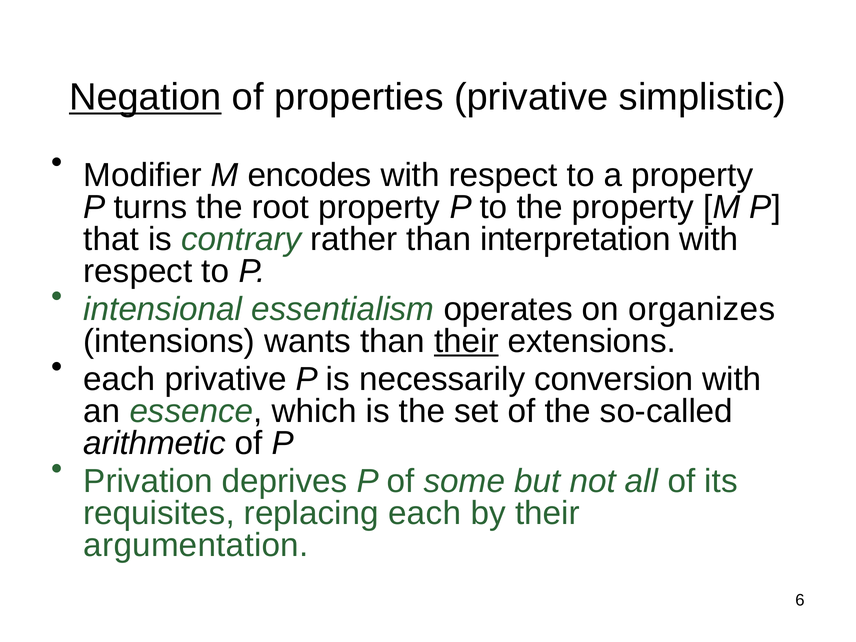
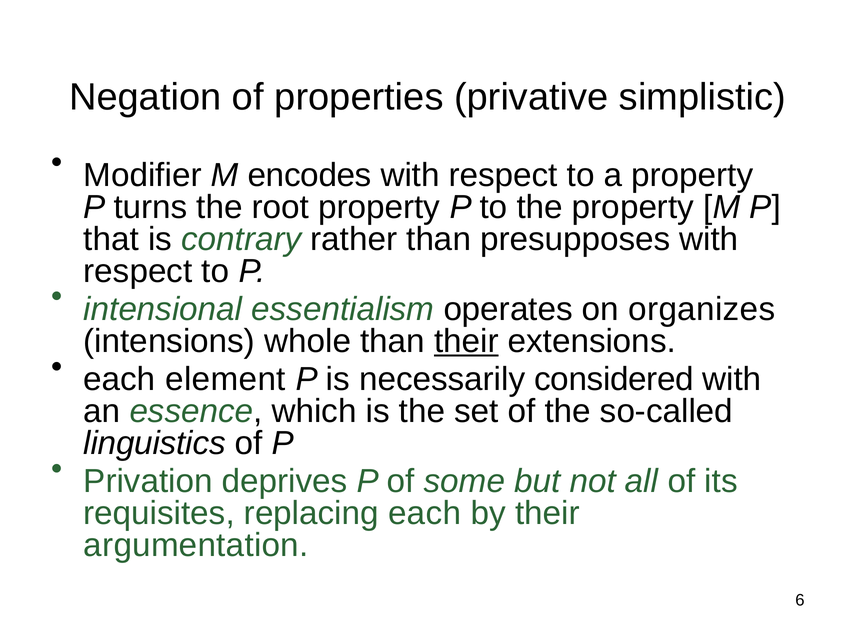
Negation underline: present -> none
interpretation: interpretation -> presupposes
wants: wants -> whole
each privative: privative -> element
conversion: conversion -> considered
arithmetic: arithmetic -> linguistics
